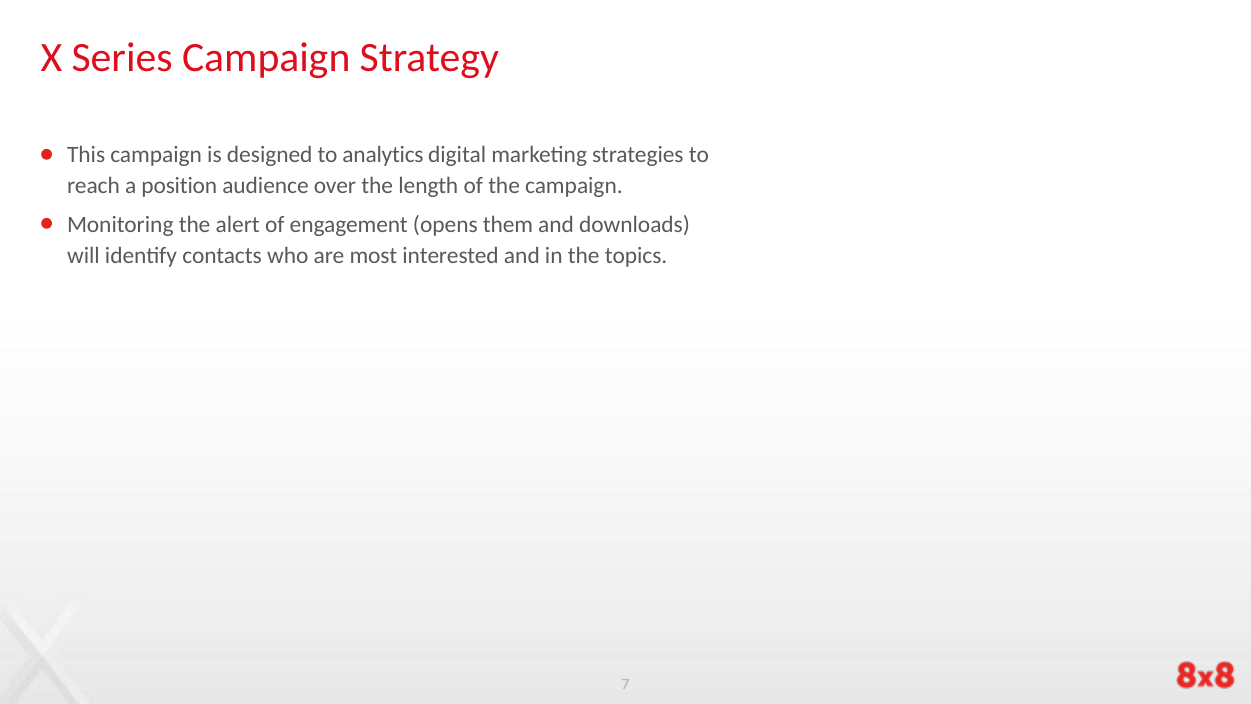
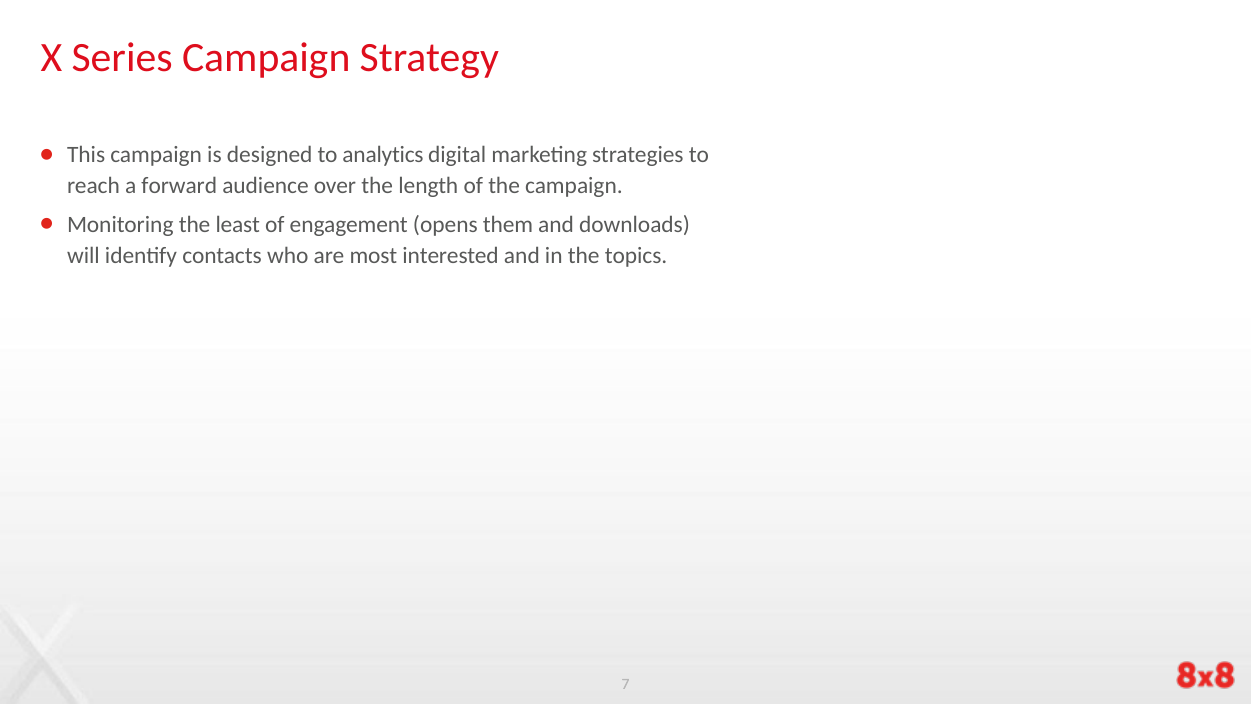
position: position -> forward
alert: alert -> least
